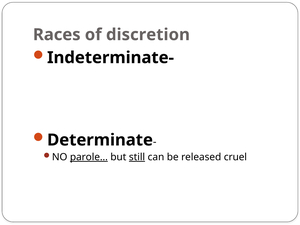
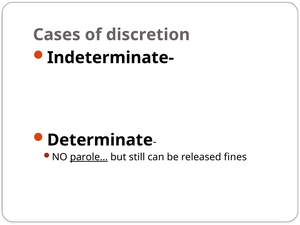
Races: Races -> Cases
still underline: present -> none
cruel: cruel -> fines
